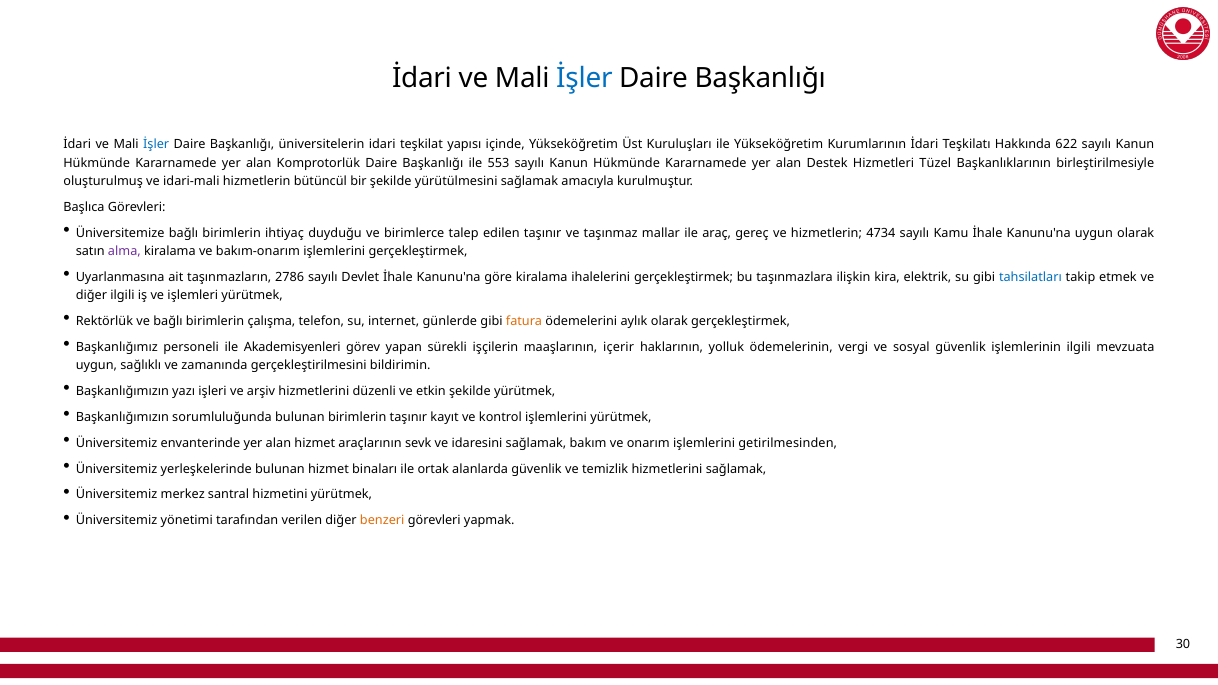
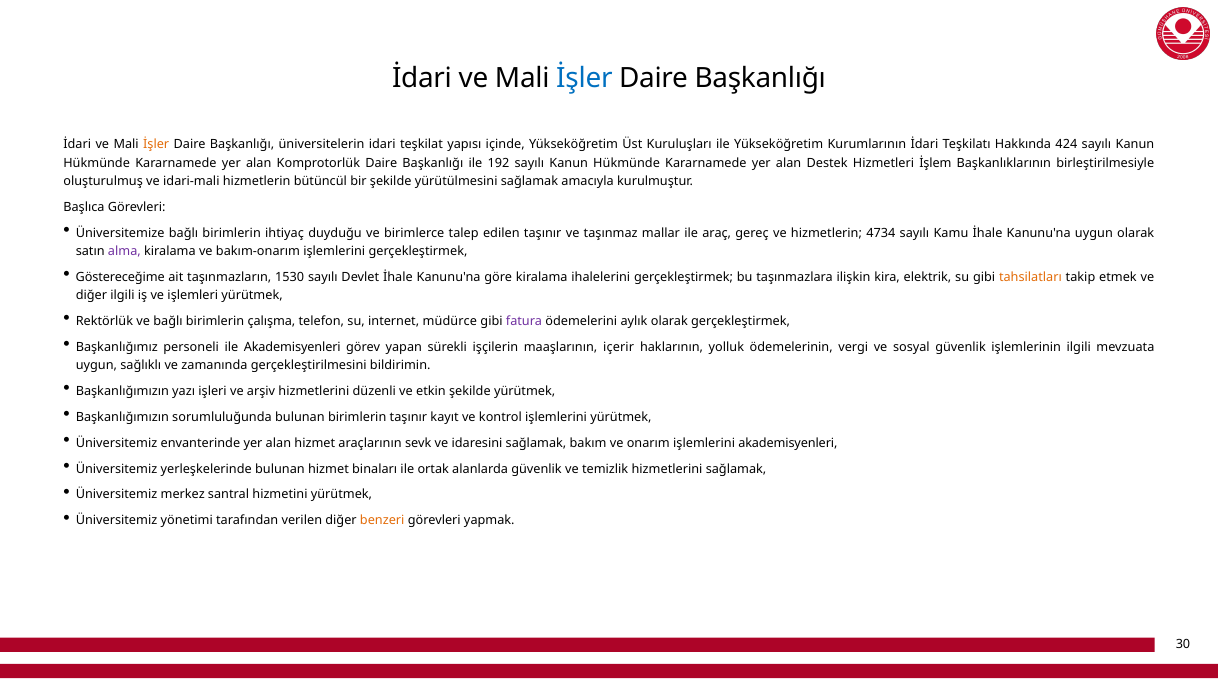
İşler at (156, 145) colour: blue -> orange
622: 622 -> 424
553: 553 -> 192
Tüzel: Tüzel -> İşlem
Uyarlanmasına: Uyarlanmasına -> Göstereceğime
2786: 2786 -> 1530
tahsilatları colour: blue -> orange
günlerde: günlerde -> müdürce
fatura colour: orange -> purple
işlemlerini getirilmesinden: getirilmesinden -> akademisyenleri
